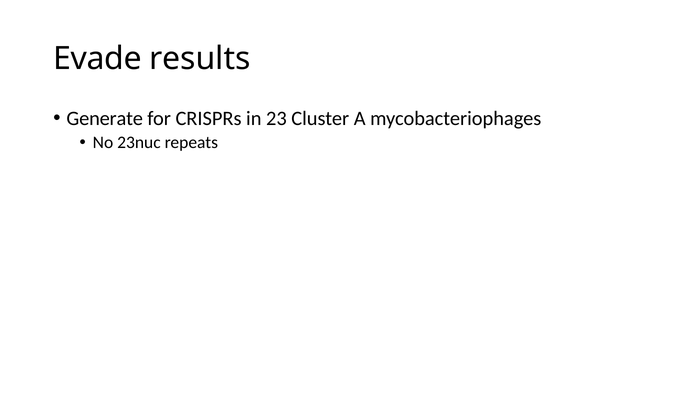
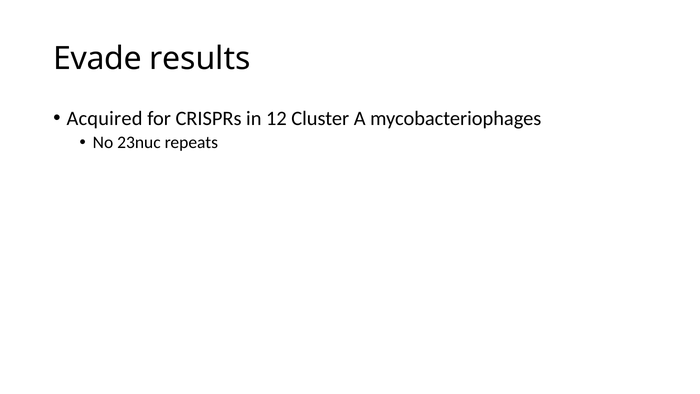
Generate: Generate -> Acquired
23: 23 -> 12
